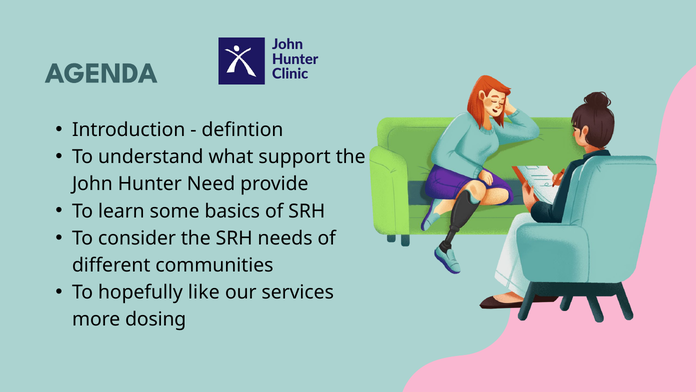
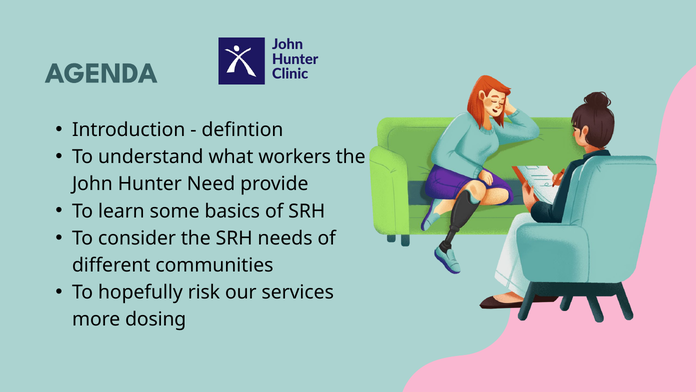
support: support -> workers
like: like -> risk
